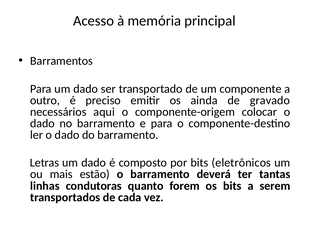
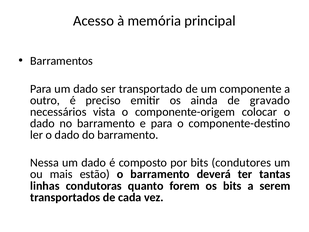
aqui: aqui -> vista
Letras: Letras -> Nessa
eletrônicos: eletrônicos -> condutores
